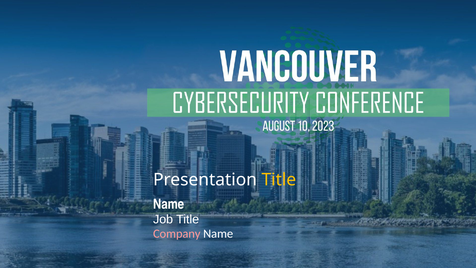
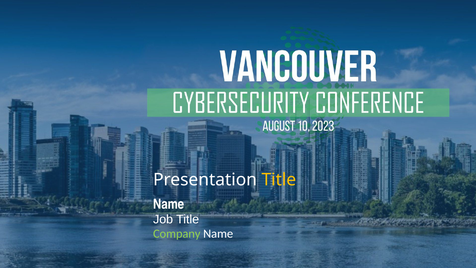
Company colour: pink -> light green
